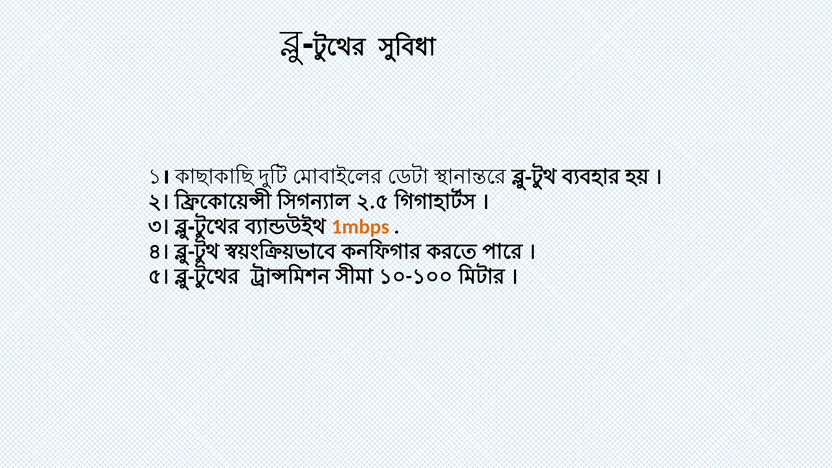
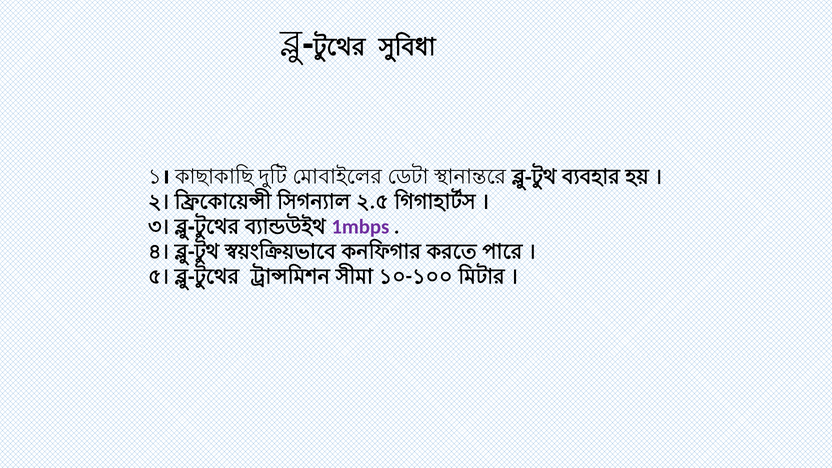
1mbps colour: orange -> purple
